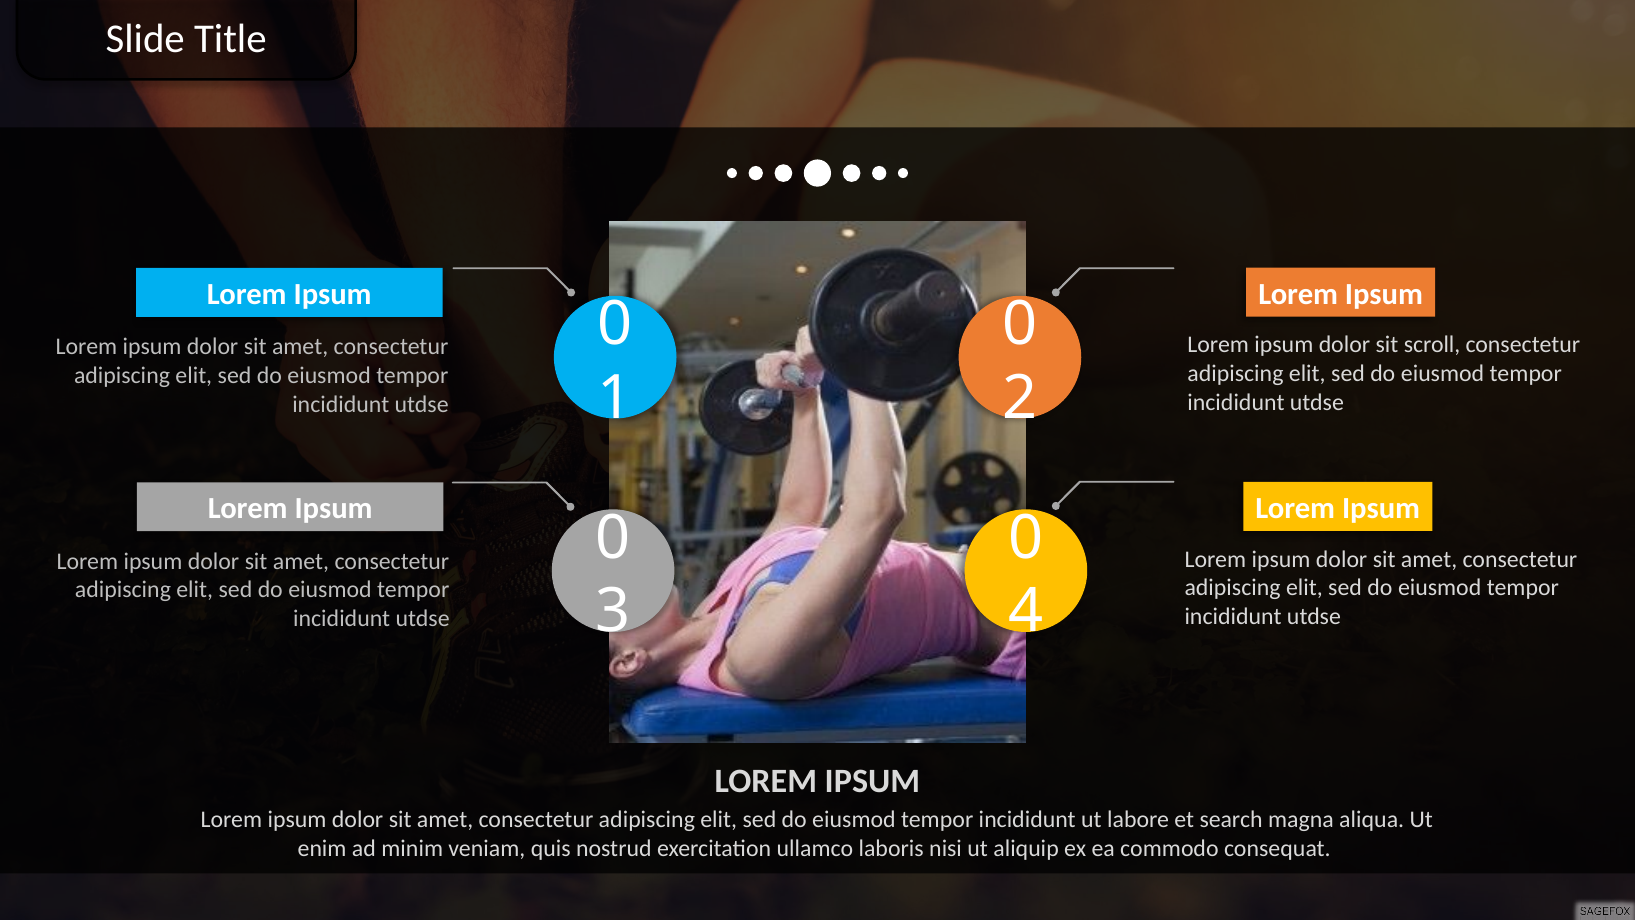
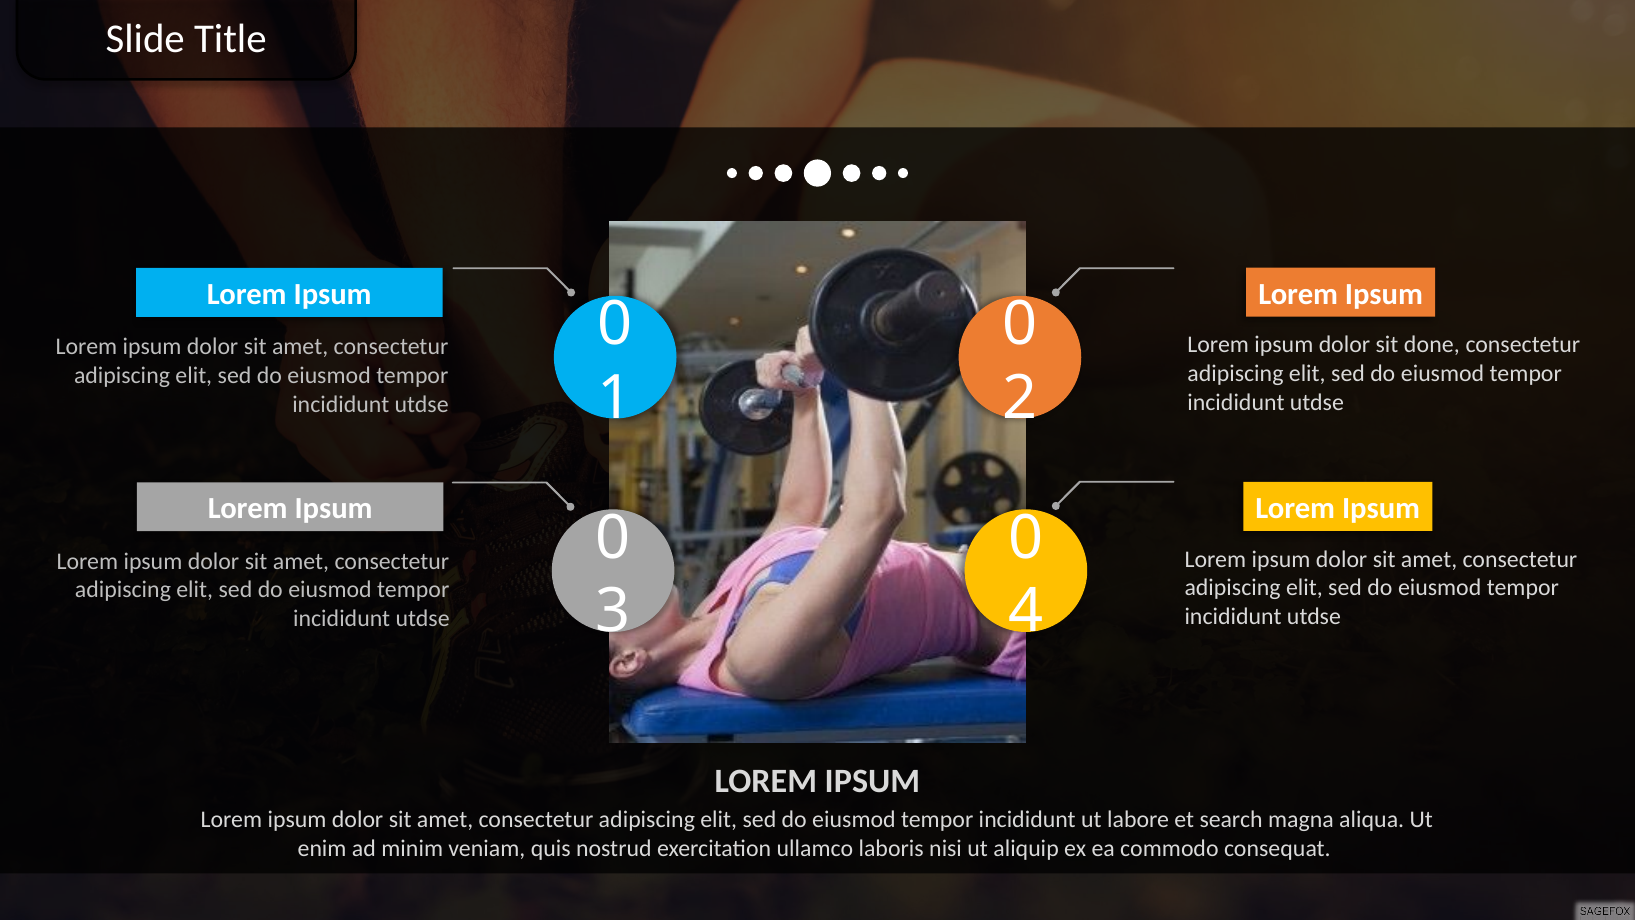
scroll: scroll -> done
